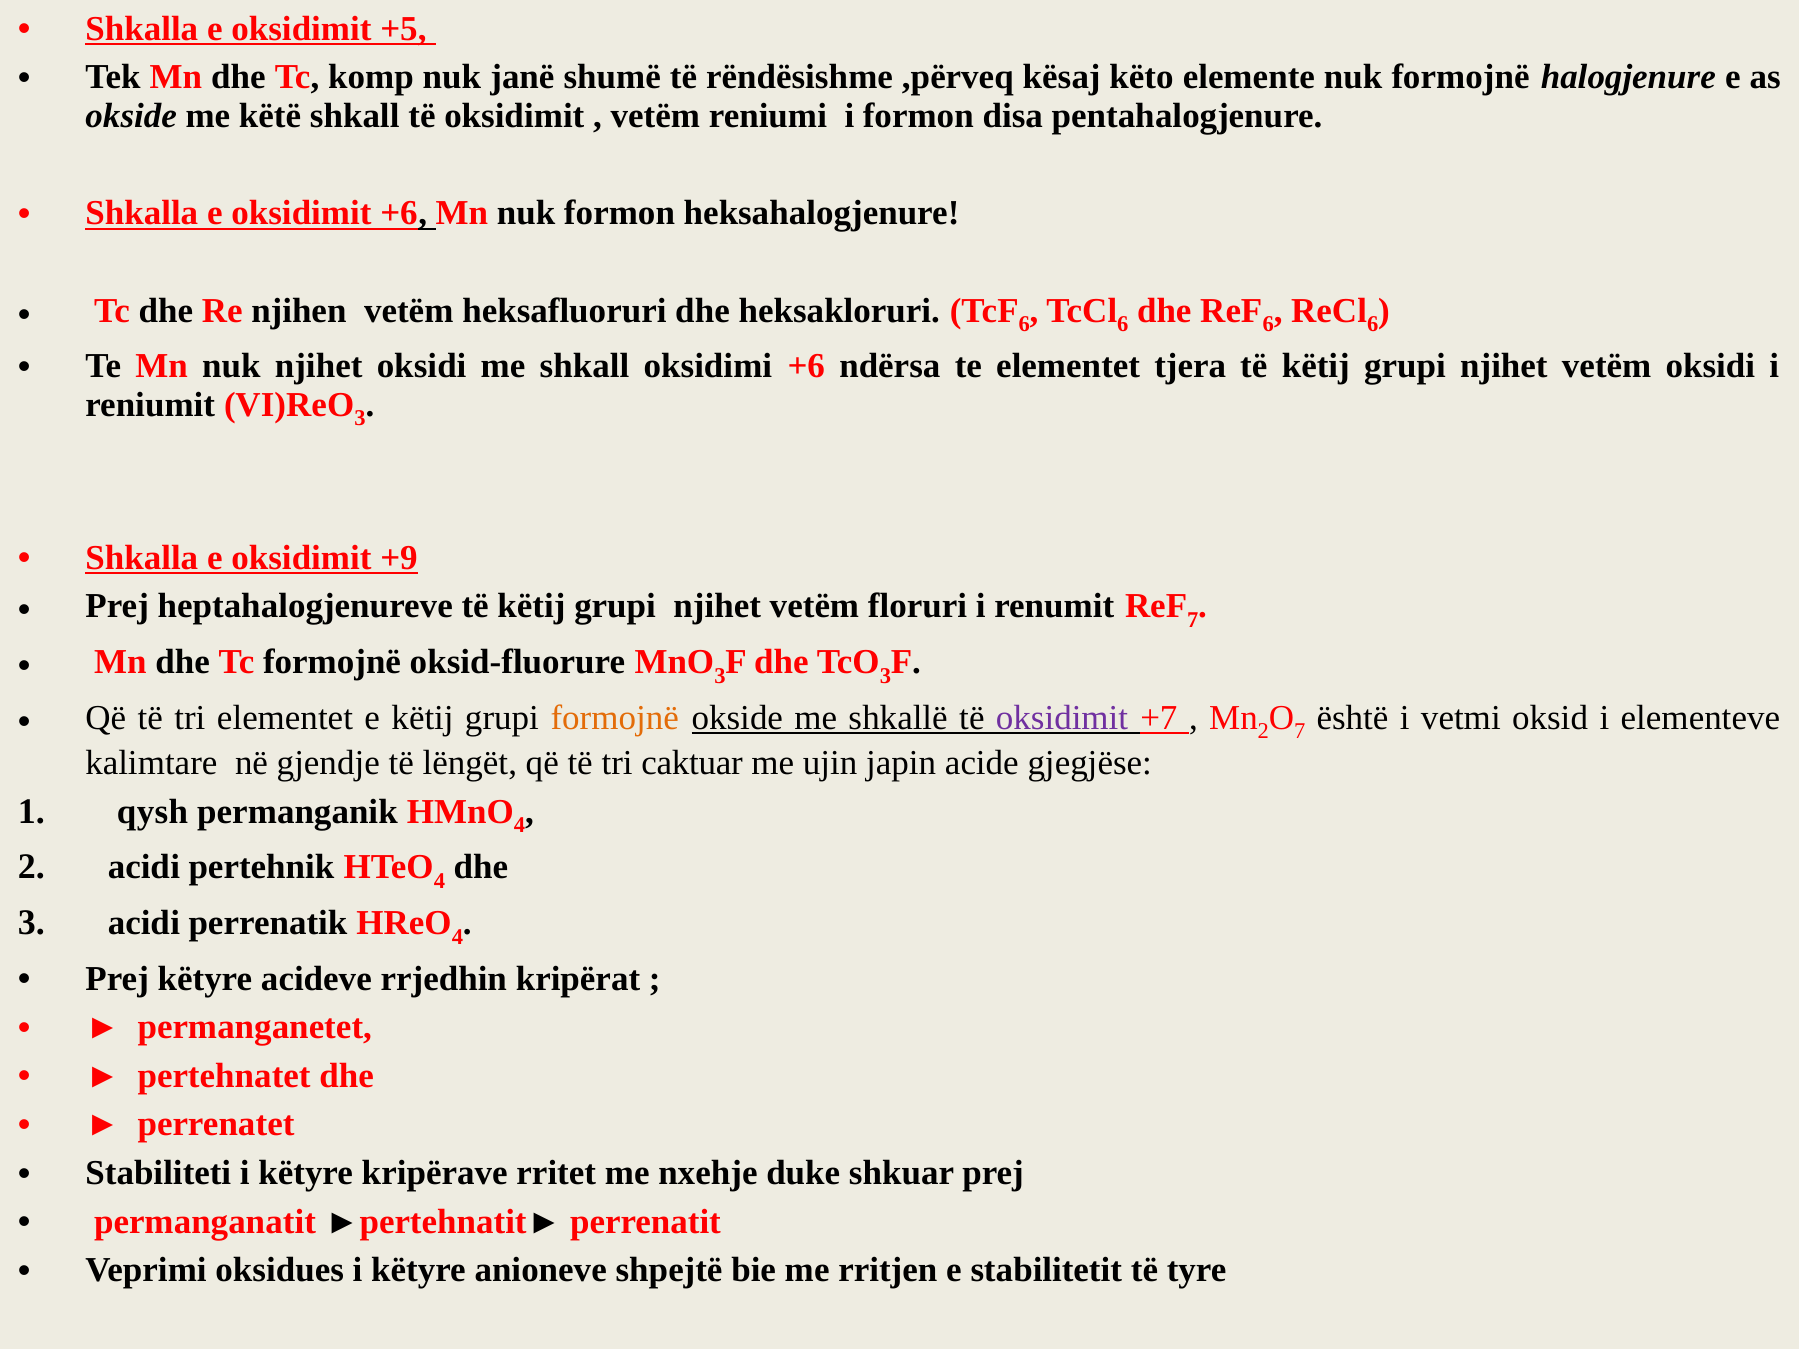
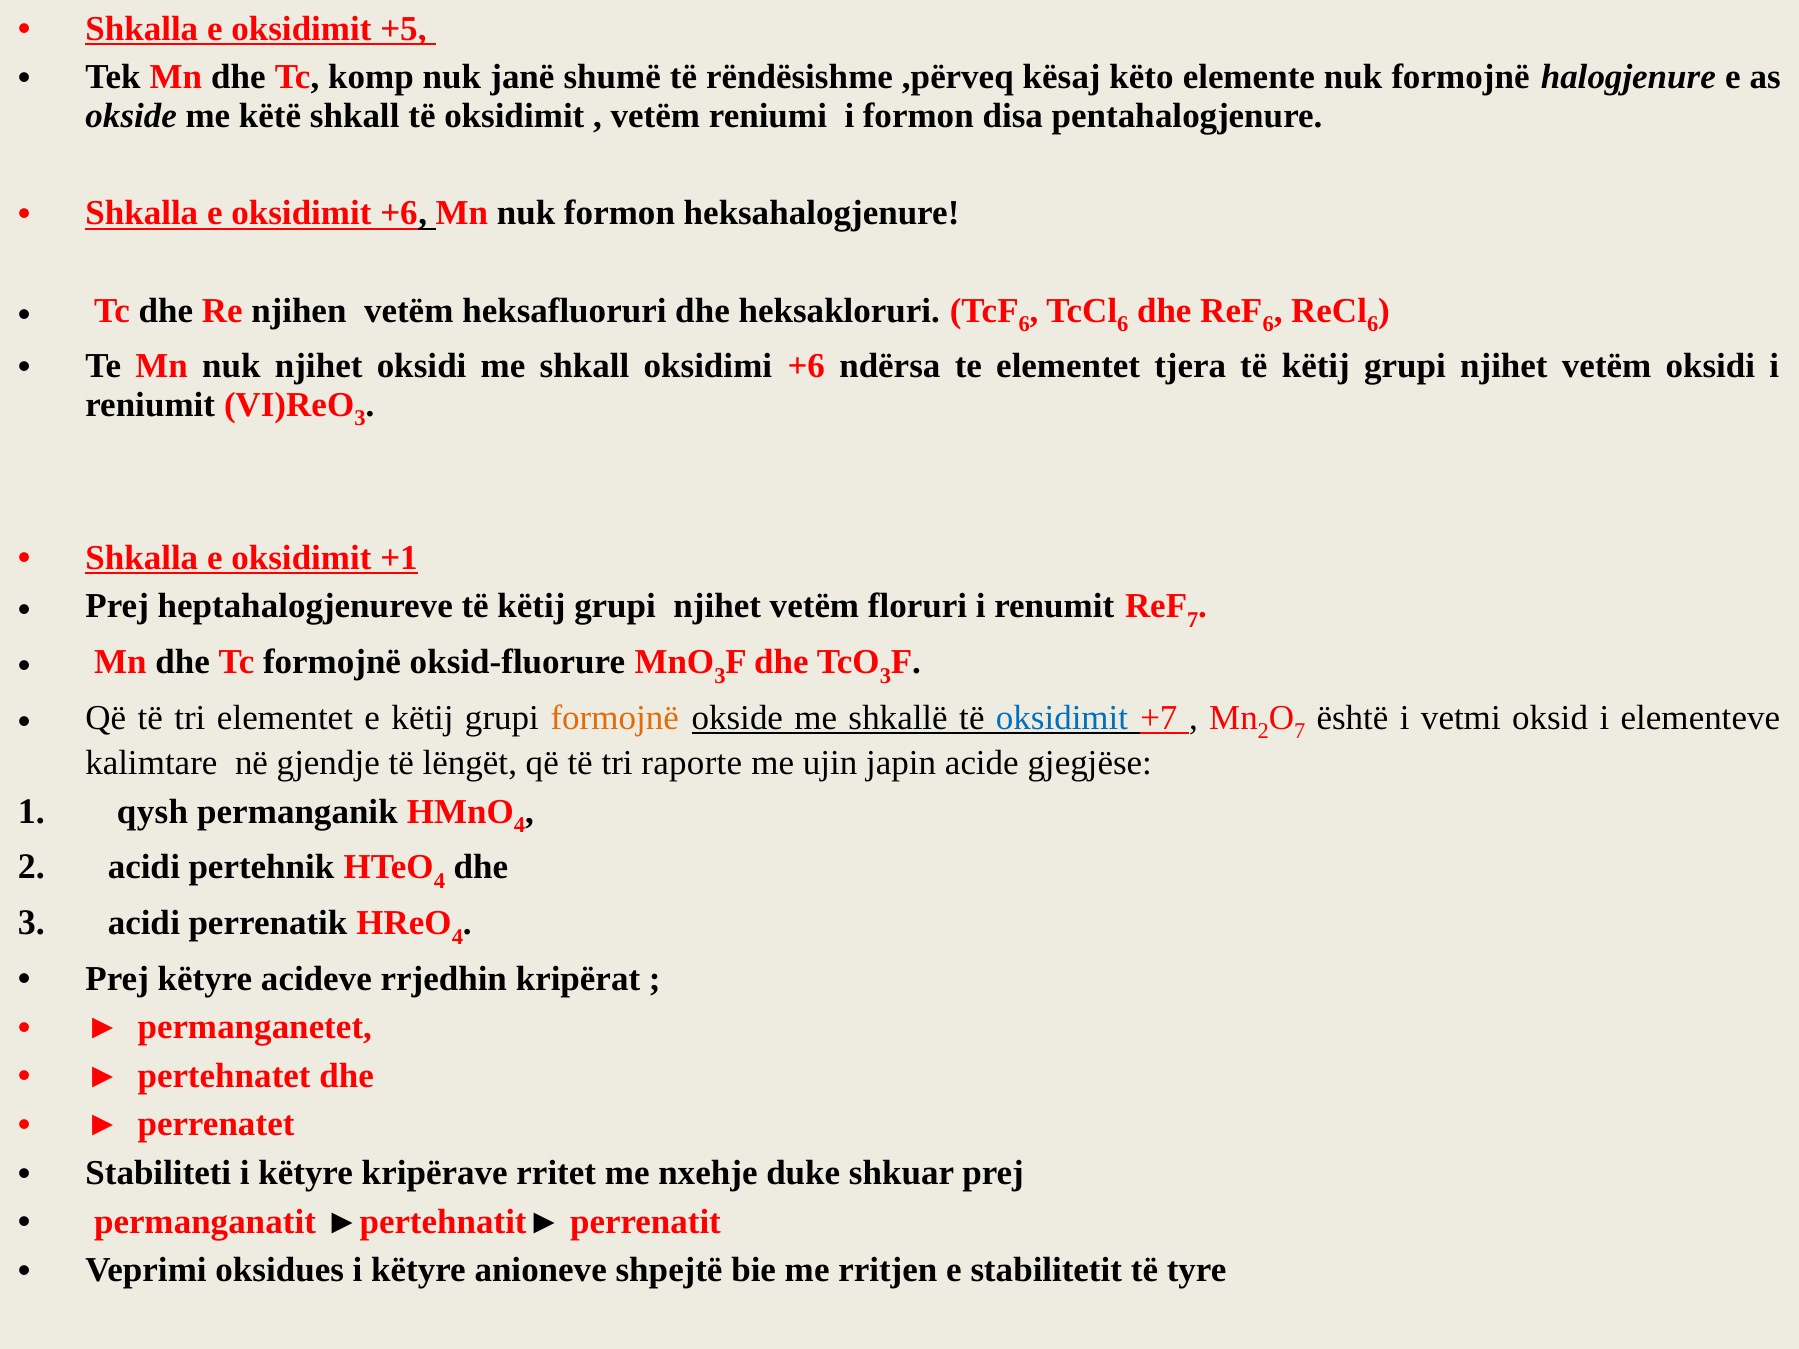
+9: +9 -> +1
oksidimit at (1062, 718) colour: purple -> blue
caktuar: caktuar -> raporte
